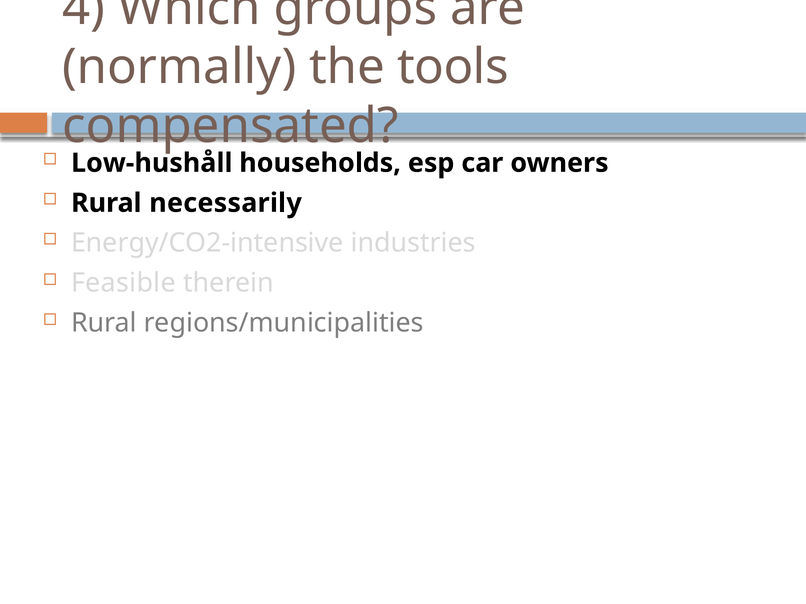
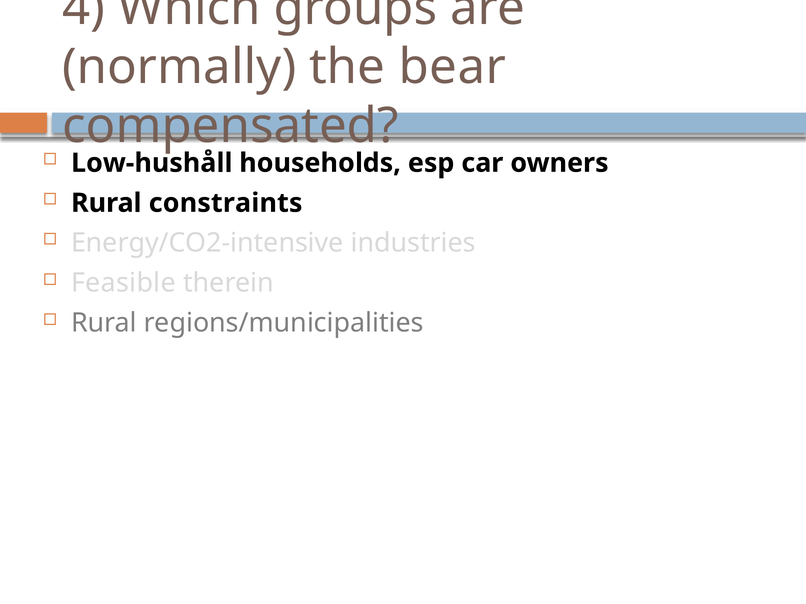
tools: tools -> bear
necessarily: necessarily -> constraints
